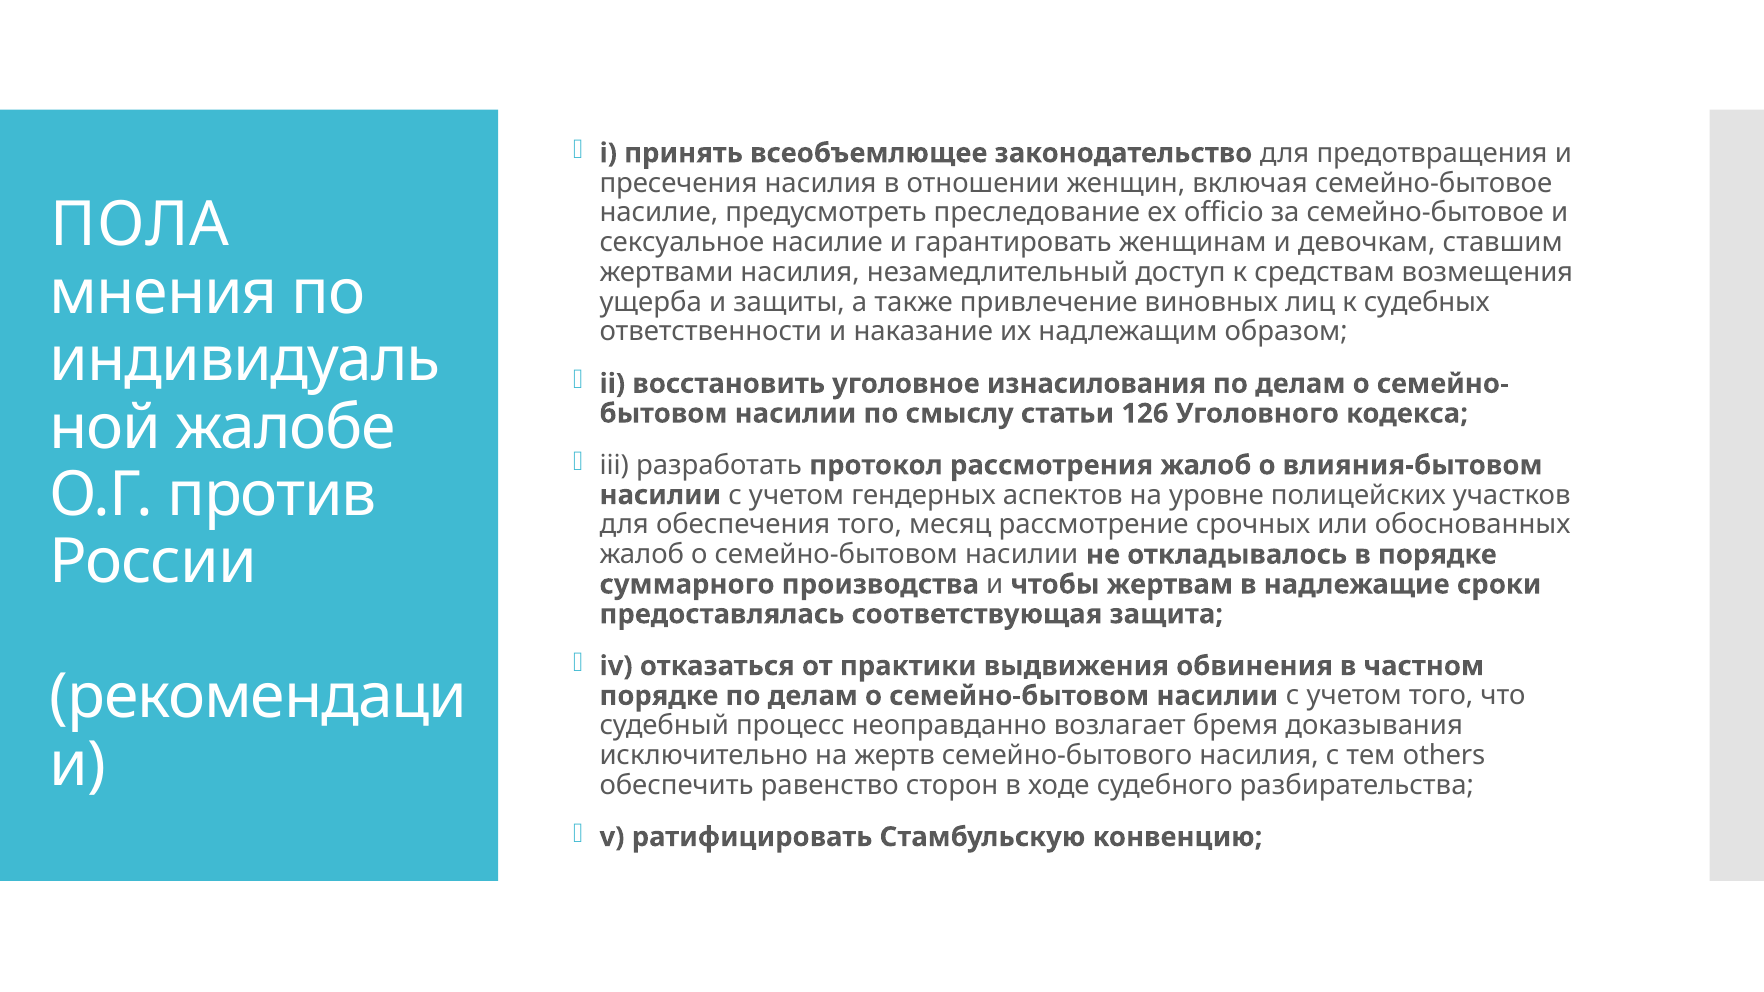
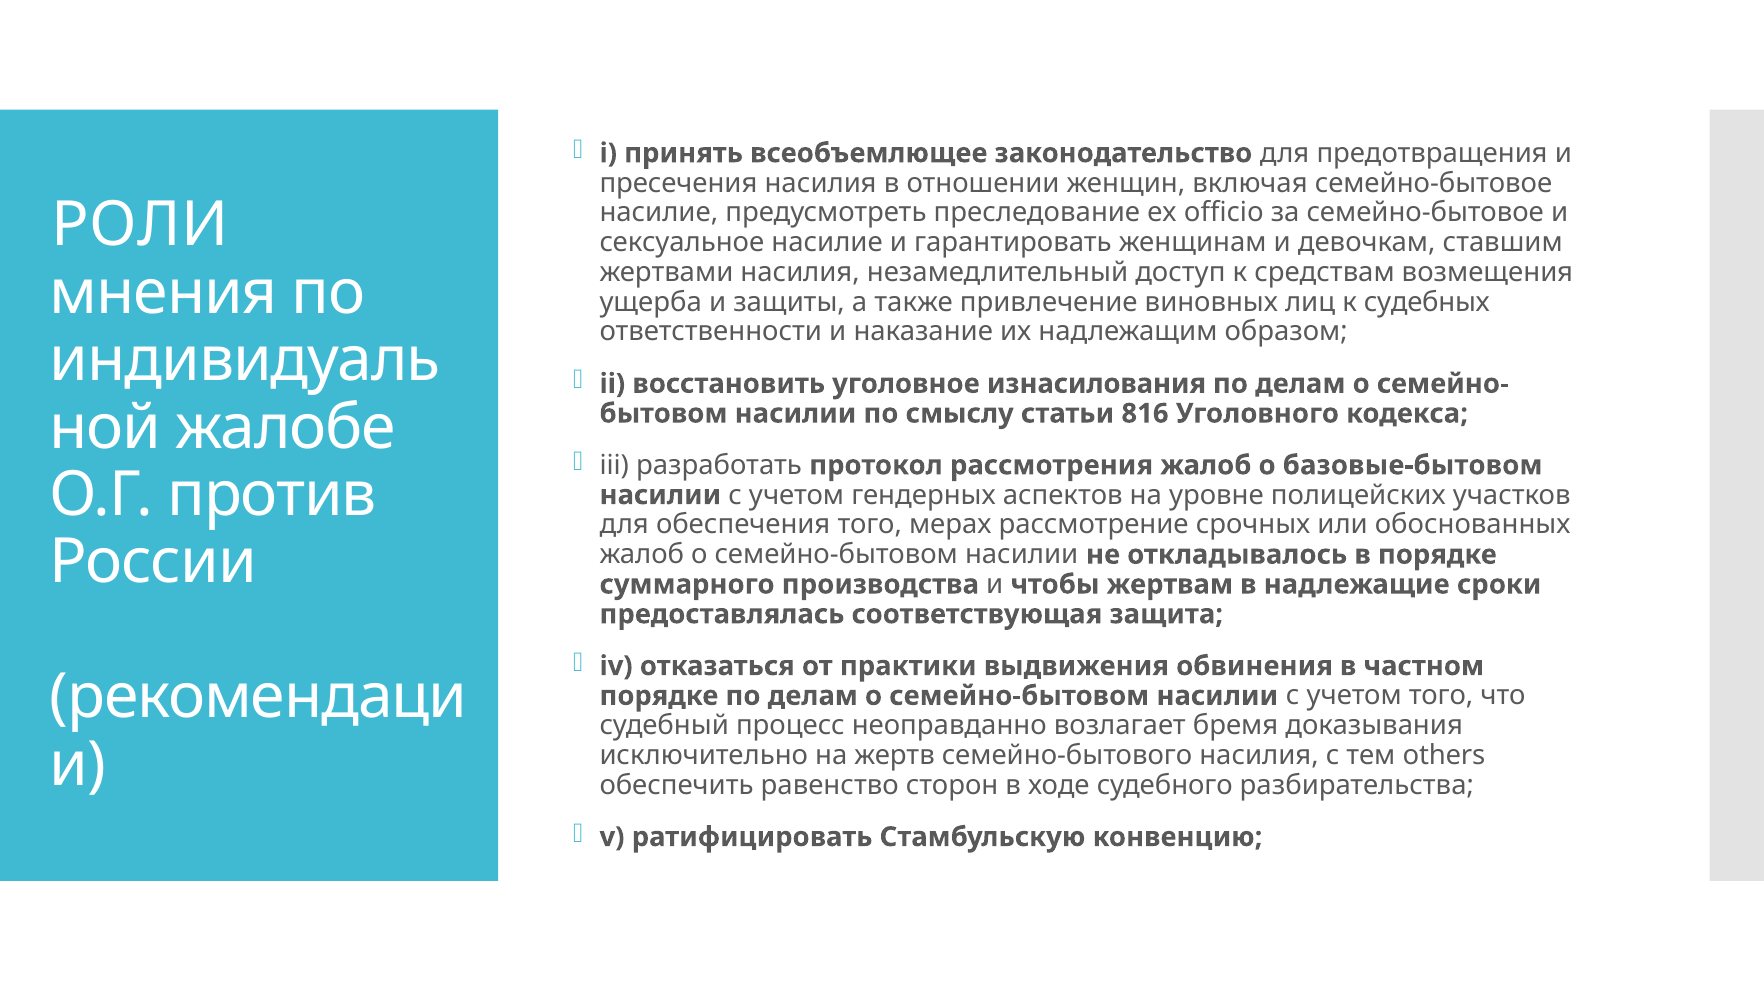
ПОЛА: ПОЛА -> РОЛИ
126: 126 -> 816
влияния-бытовом: влияния-бытовом -> базовые-бытовом
месяц: месяц -> мерах
